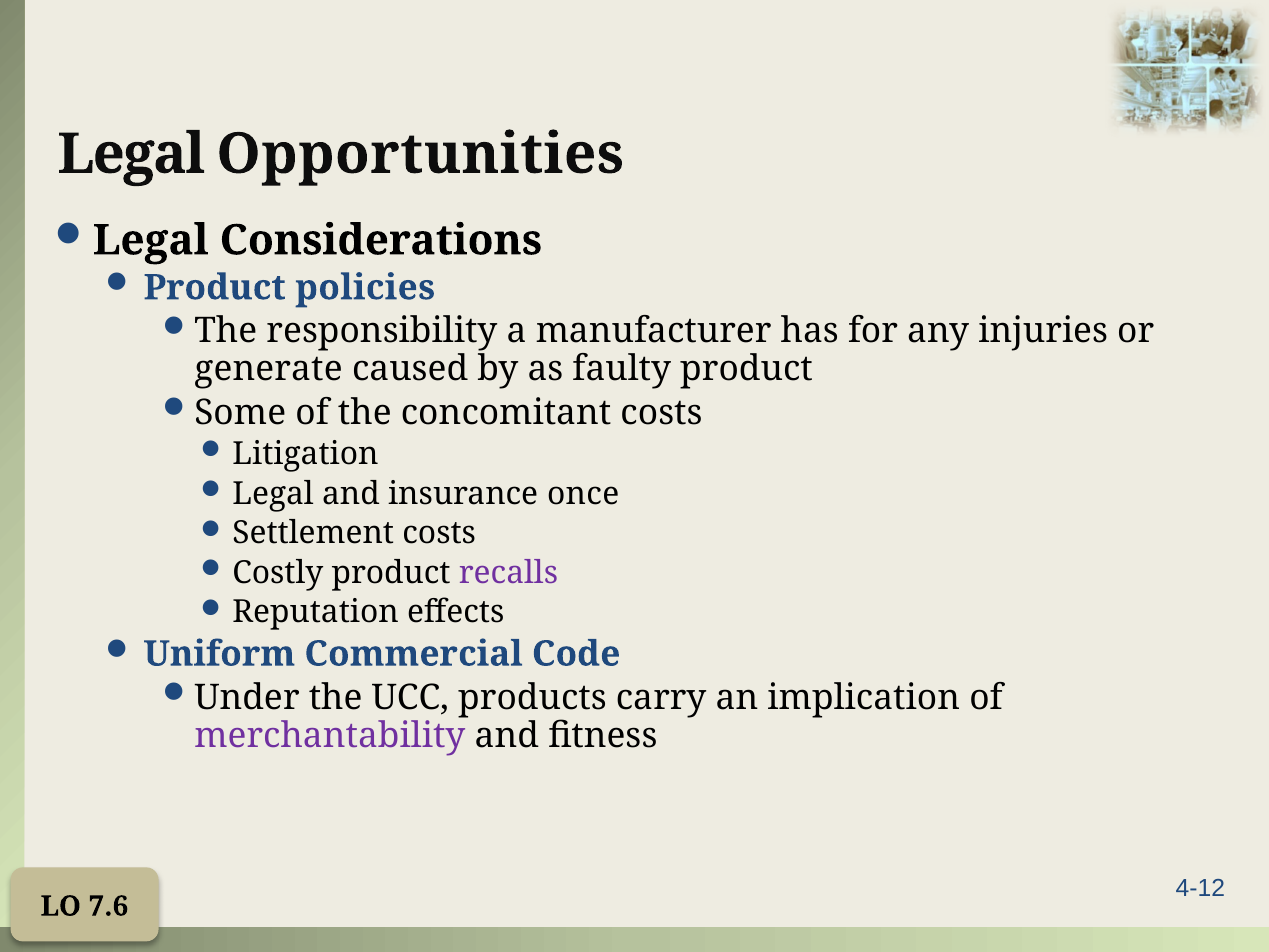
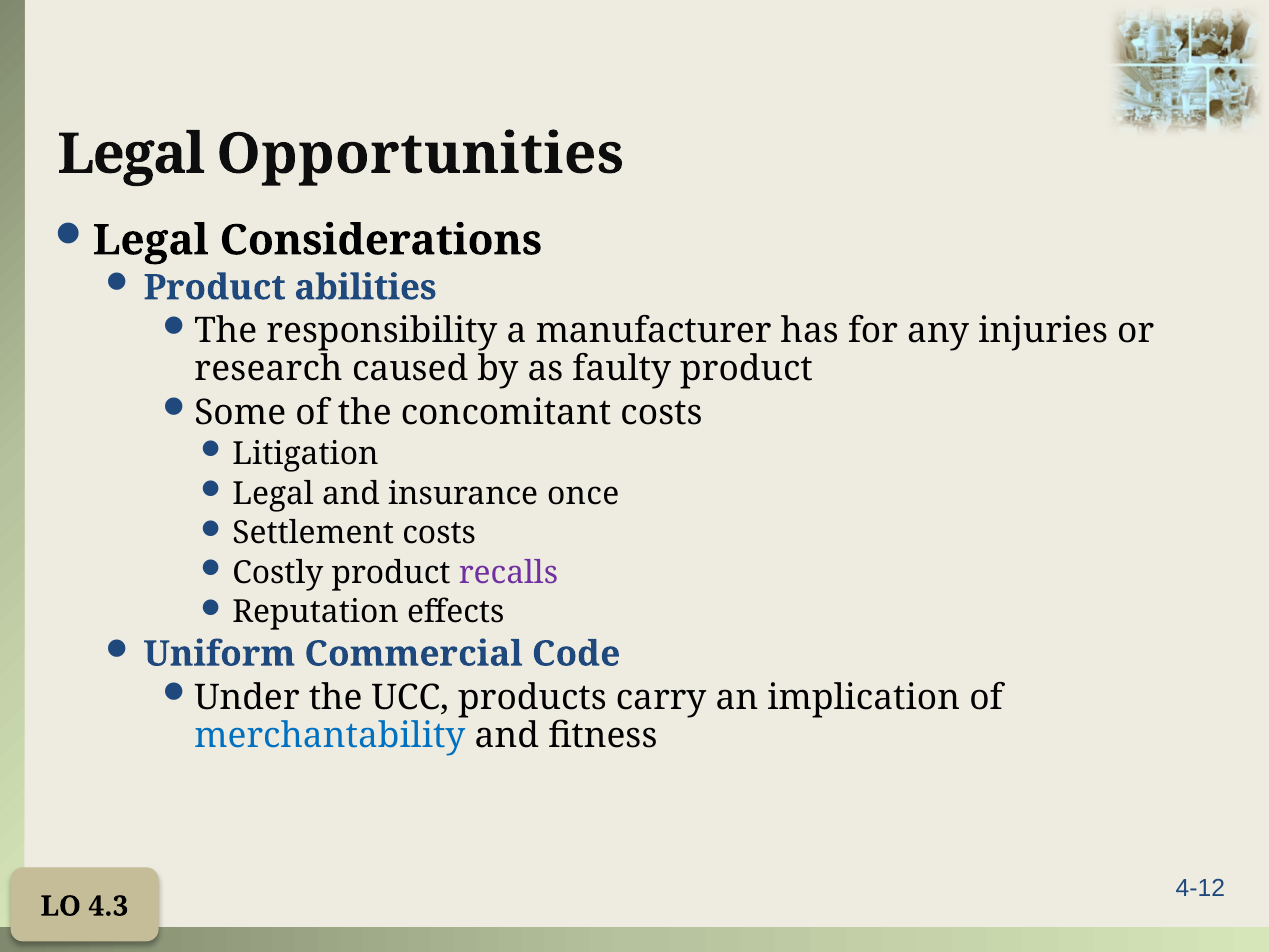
policies: policies -> abilities
generate: generate -> research
merchantability colour: purple -> blue
7.6: 7.6 -> 4.3
